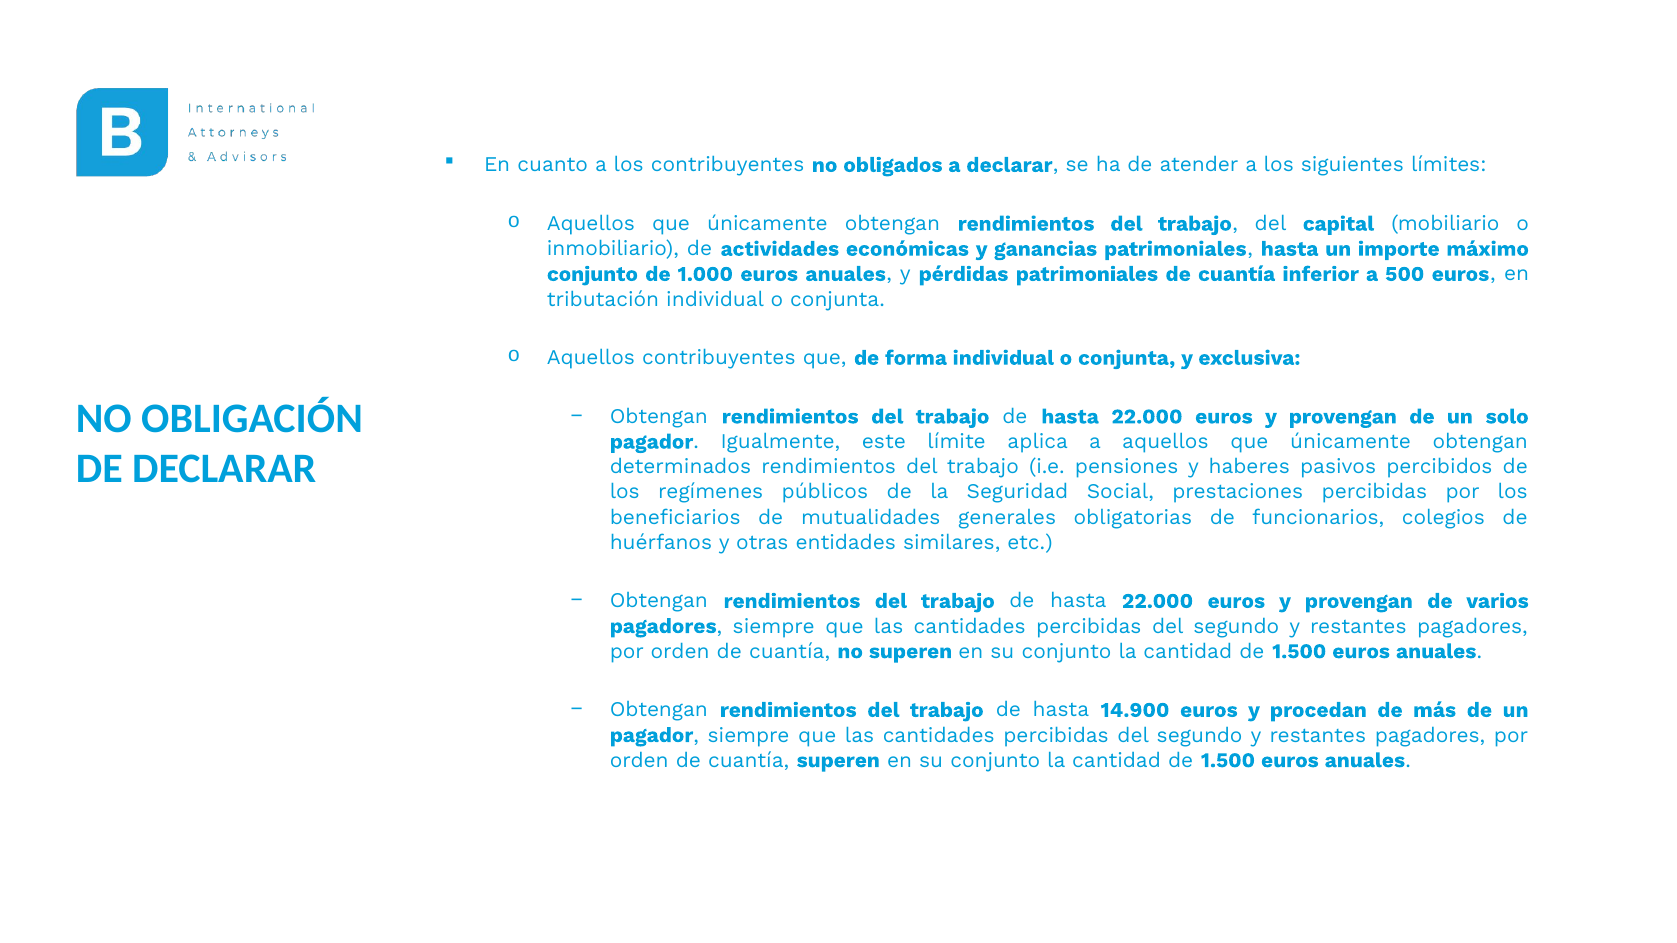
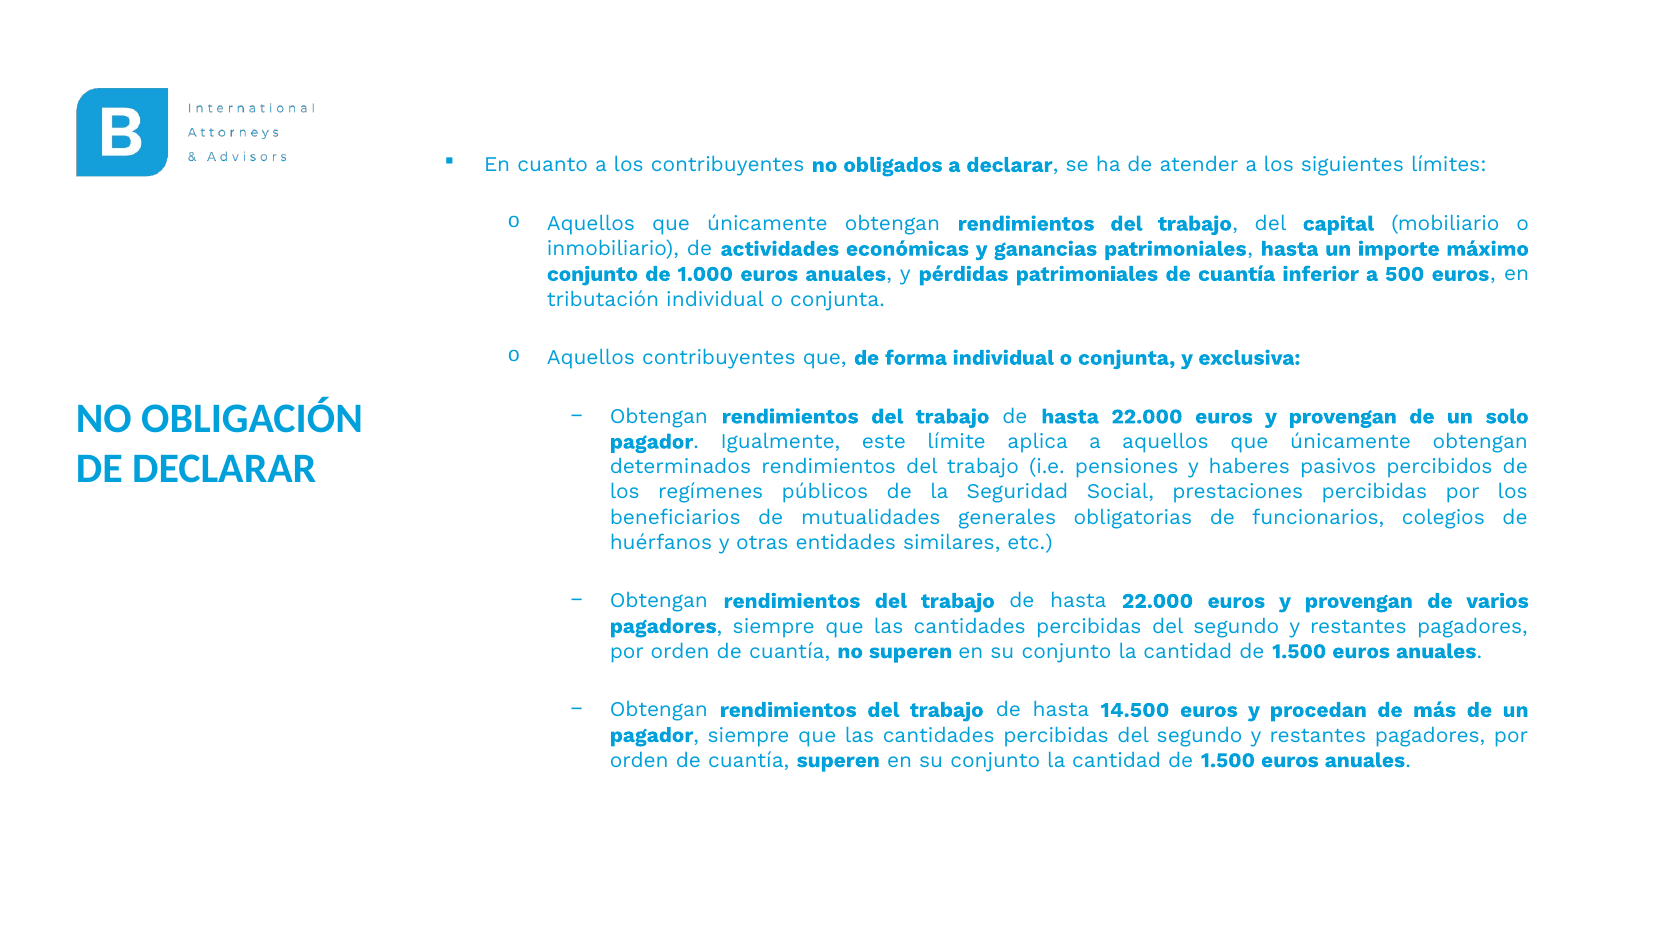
14.900: 14.900 -> 14.500
